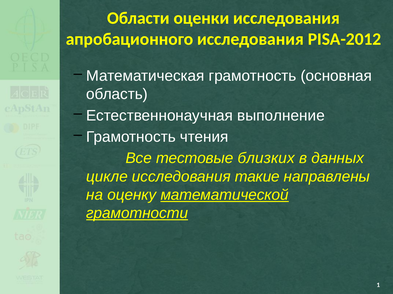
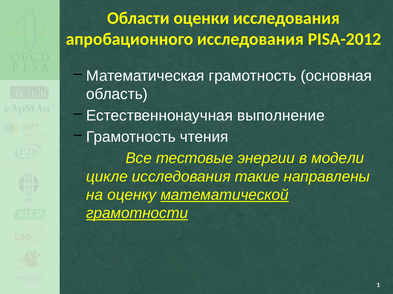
близких: близких -> энергии
данных: данных -> модели
